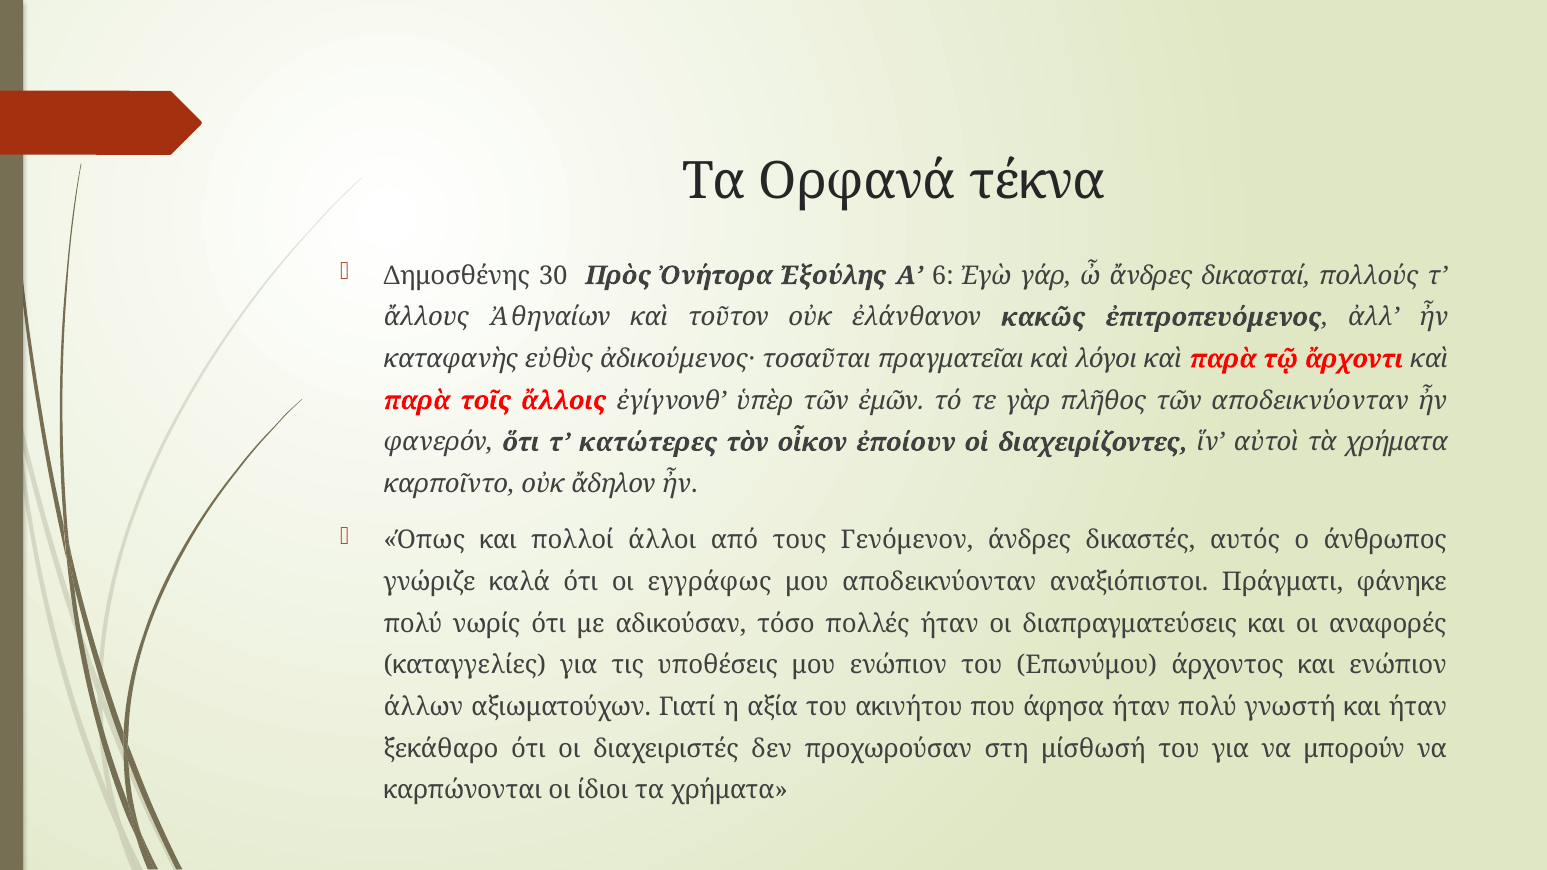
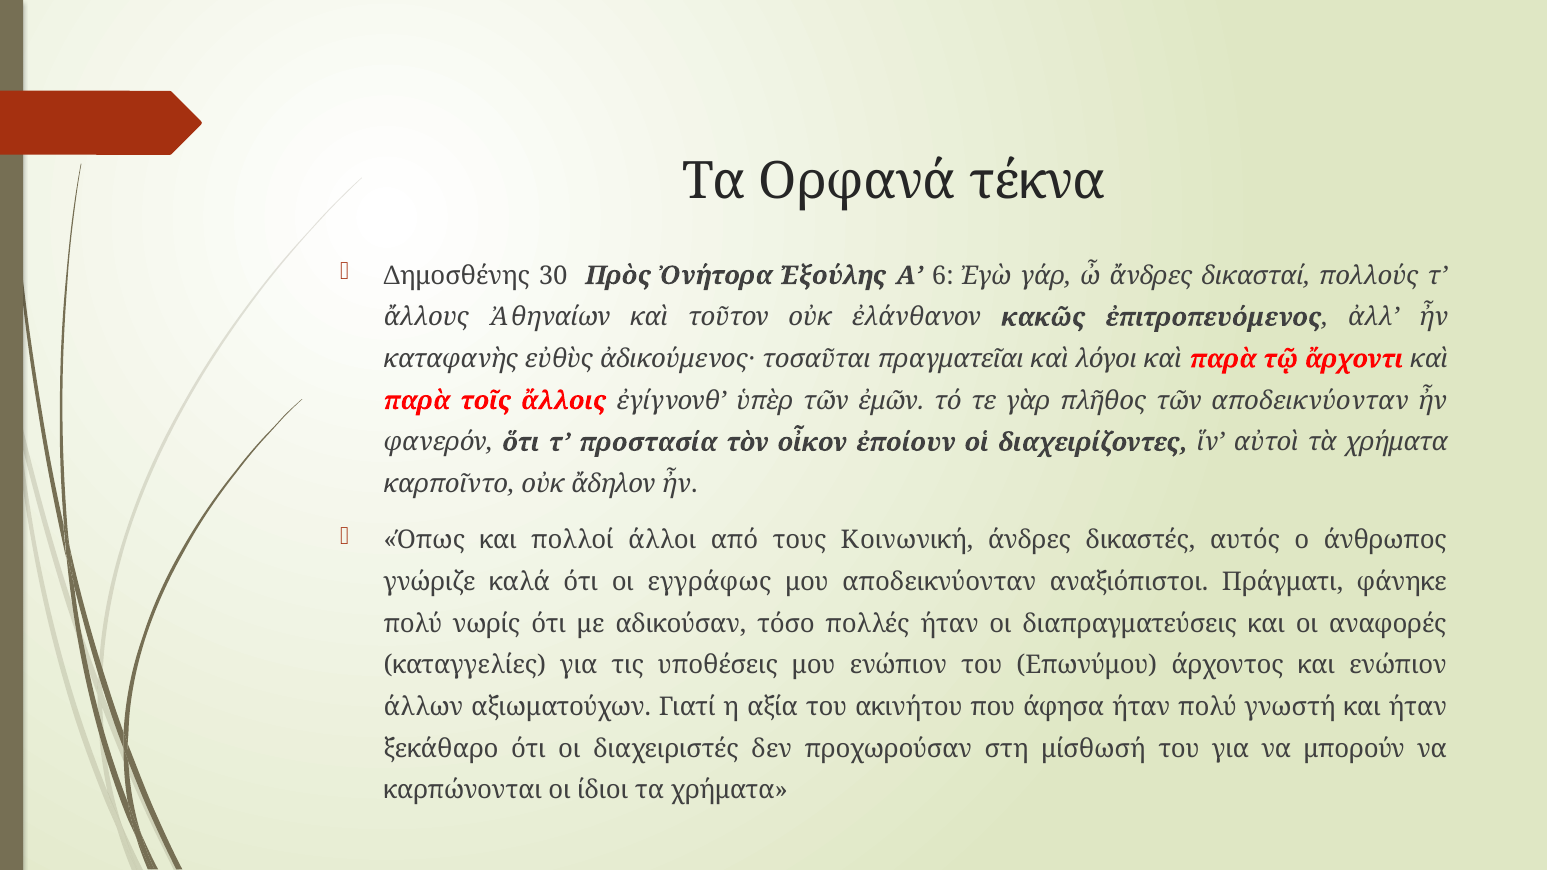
κατώτερες: κατώτερες -> προστασία
Γενόμενον: Γενόμενον -> Κοινωνική
